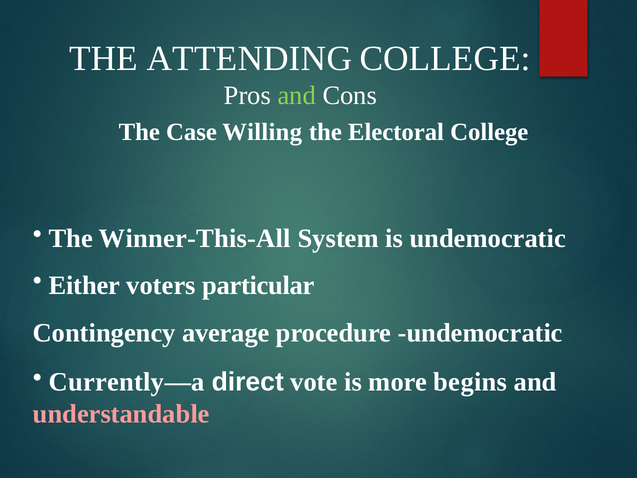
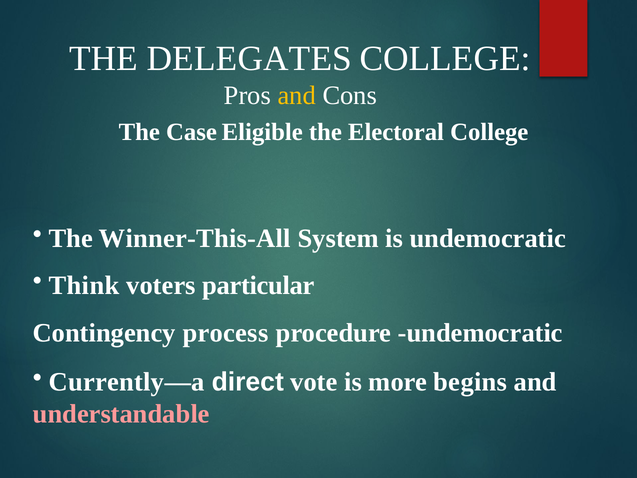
ATTENDING: ATTENDING -> DELEGATES
and at (297, 95) colour: light green -> yellow
Willing: Willing -> Eligible
Either: Either -> Think
average: average -> process
